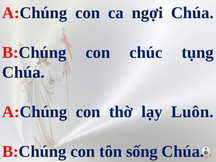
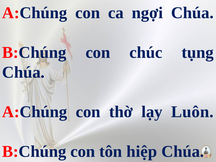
sống: sống -> hiệp
